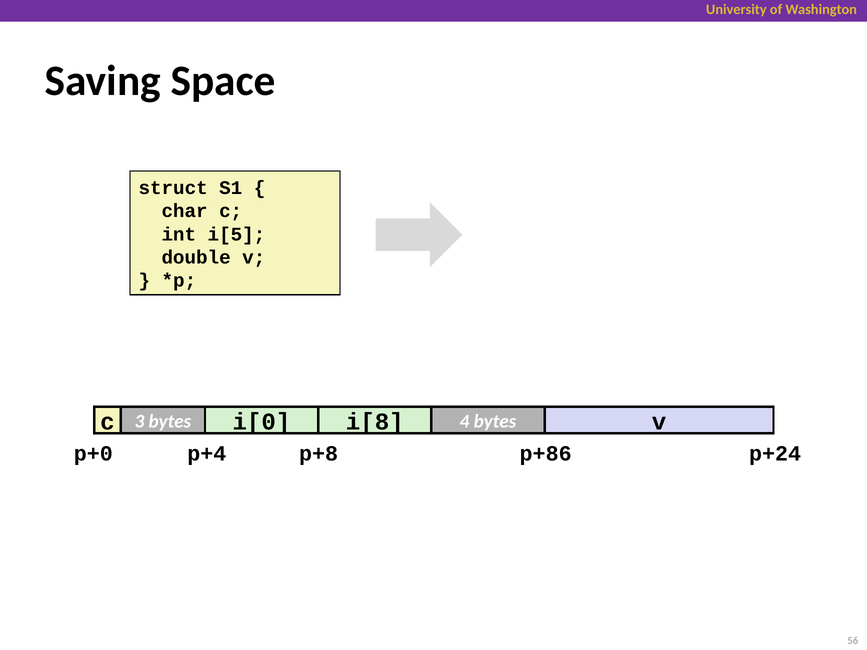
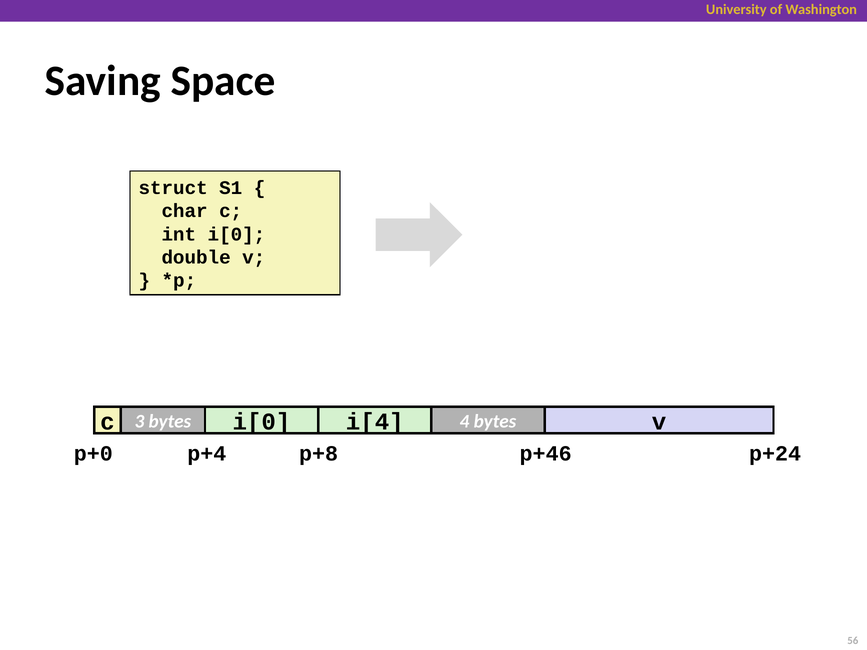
int i[5: i[5 -> i[0
i[8: i[8 -> i[4
p+86: p+86 -> p+46
